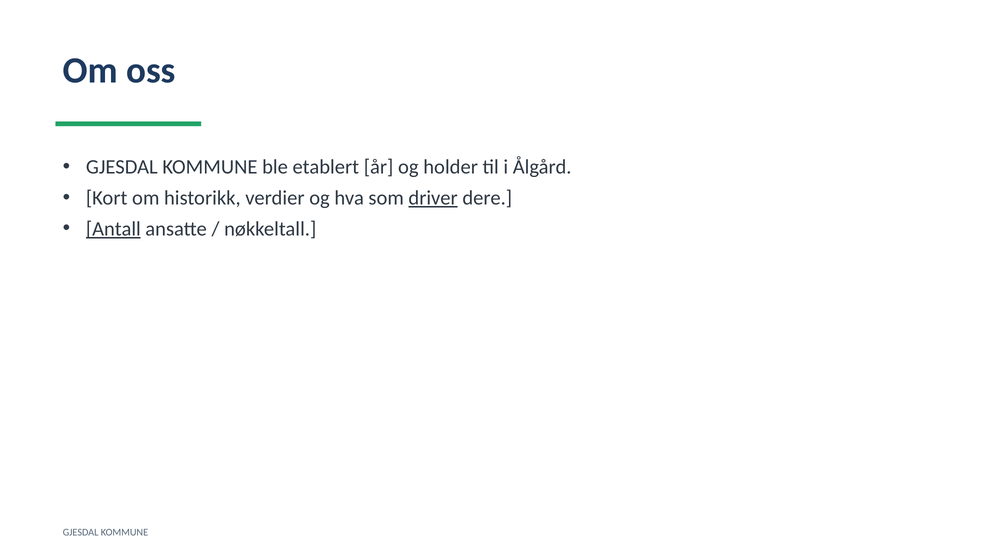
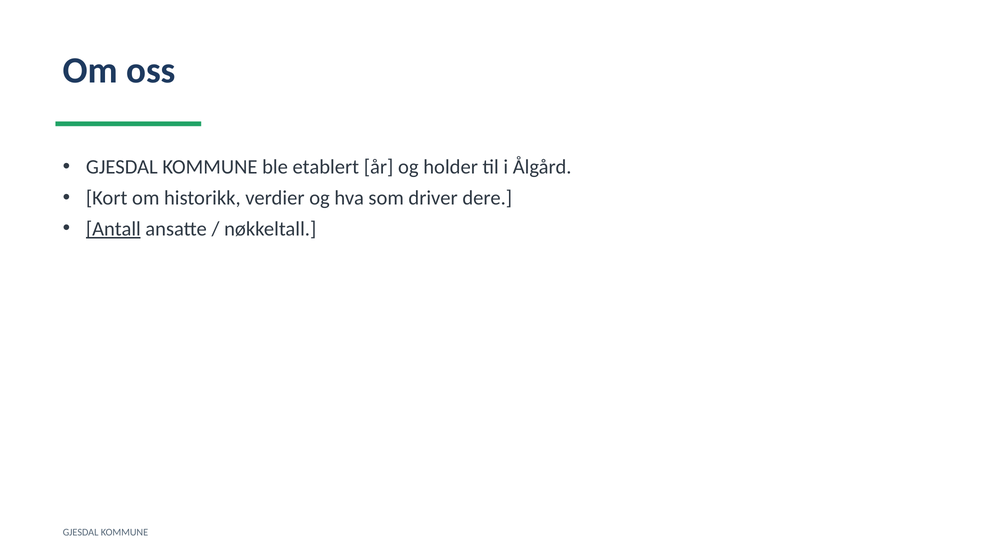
driver underline: present -> none
